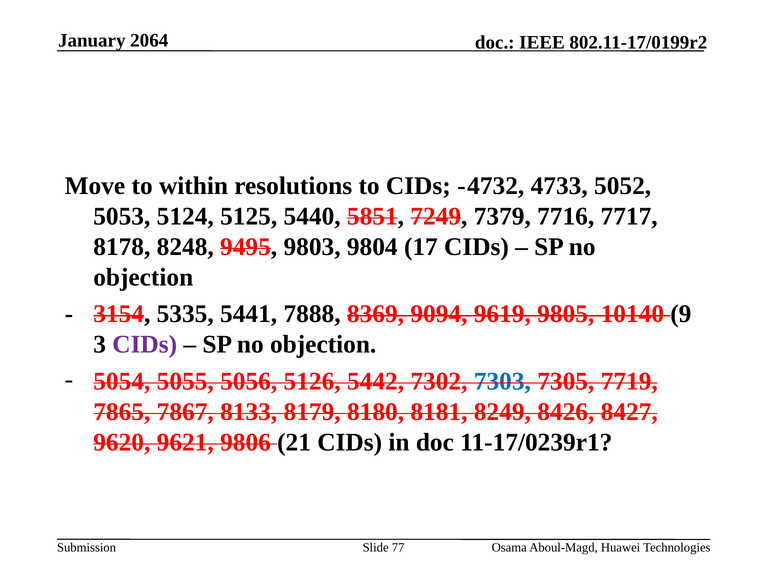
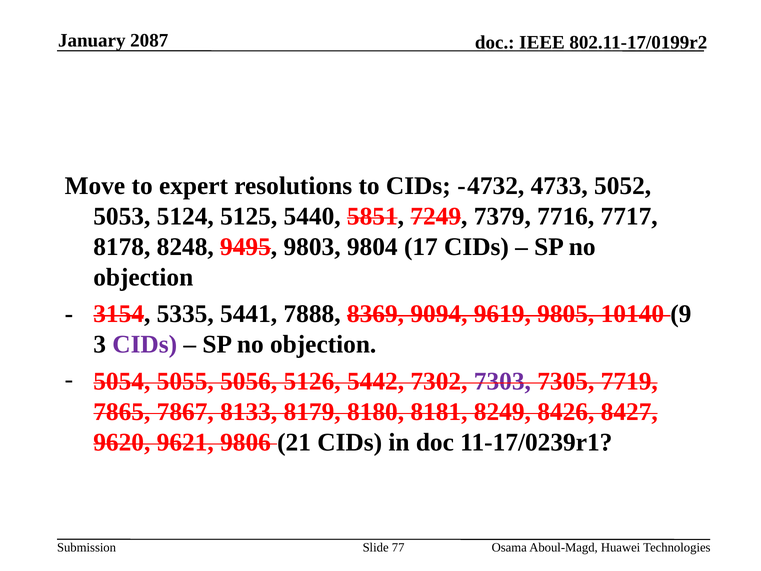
2064: 2064 -> 2087
within: within -> expert
7303 colour: blue -> purple
